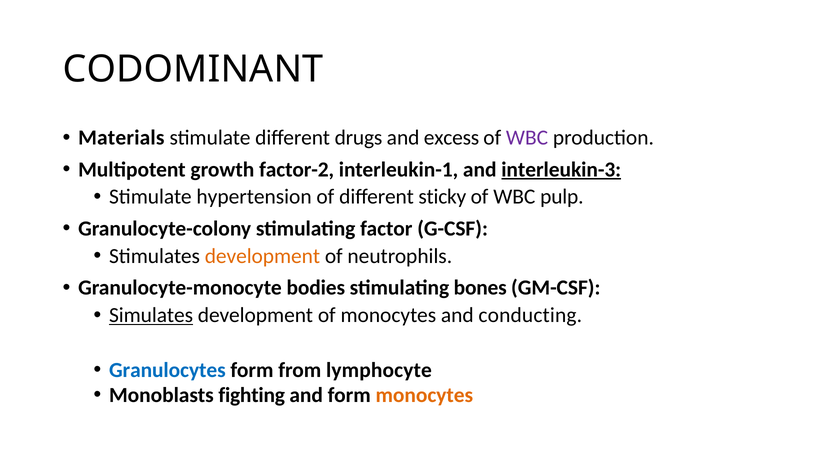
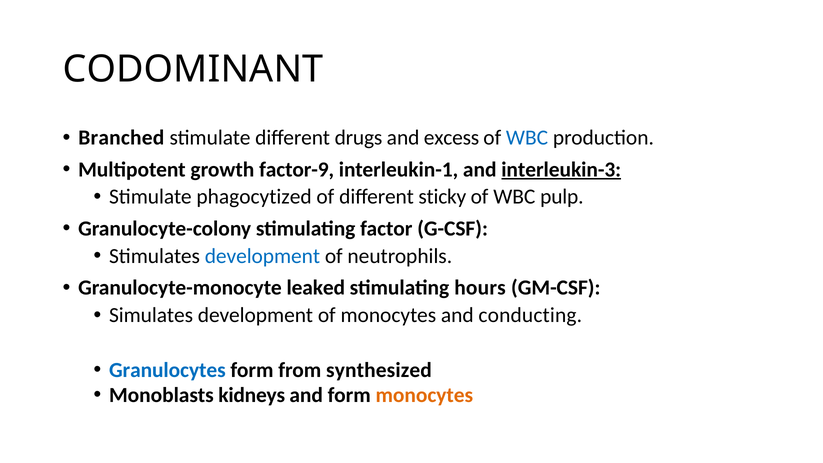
Materials: Materials -> Branched
WBC at (527, 138) colour: purple -> blue
factor-2: factor-2 -> factor-9
hypertension: hypertension -> phagocytized
development at (262, 256) colour: orange -> blue
bodies: bodies -> leaked
bones: bones -> hours
Simulates underline: present -> none
lymphocyte: lymphocyte -> synthesized
fighting: fighting -> kidneys
